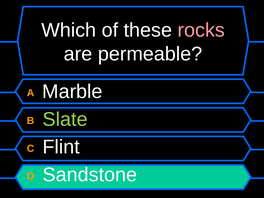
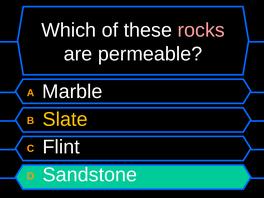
Slate colour: light green -> yellow
